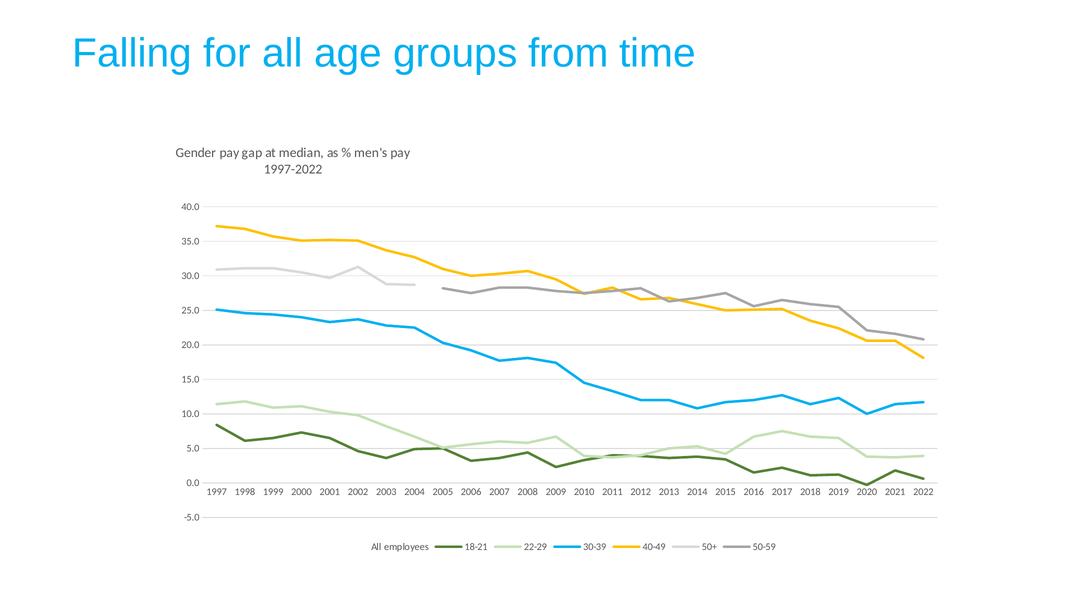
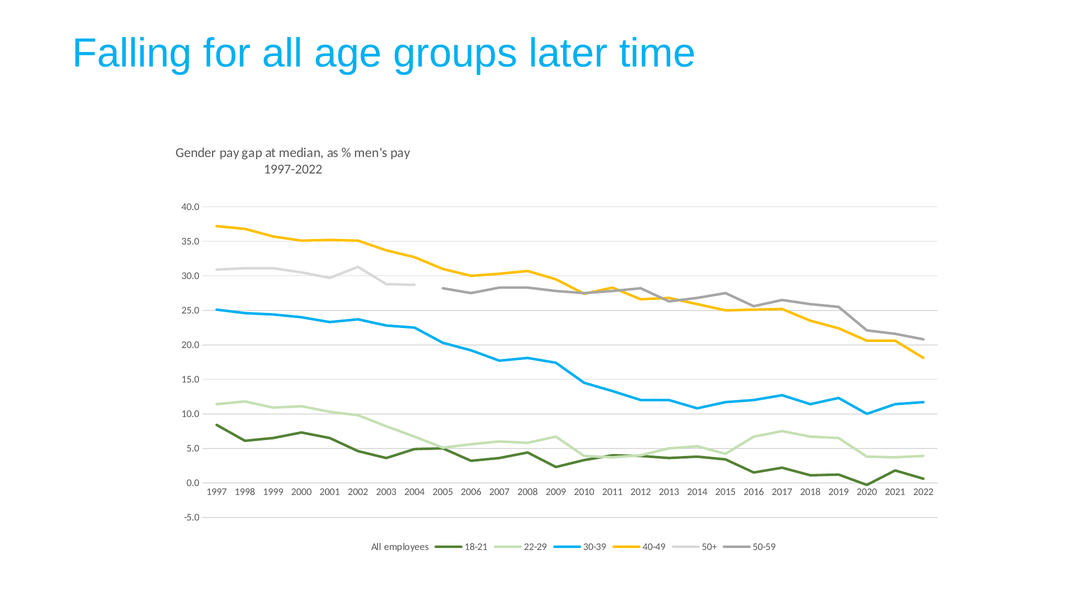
from: from -> later
